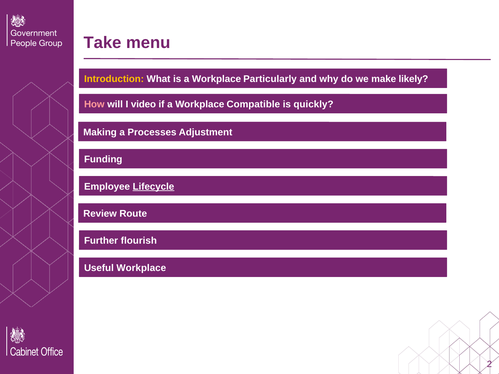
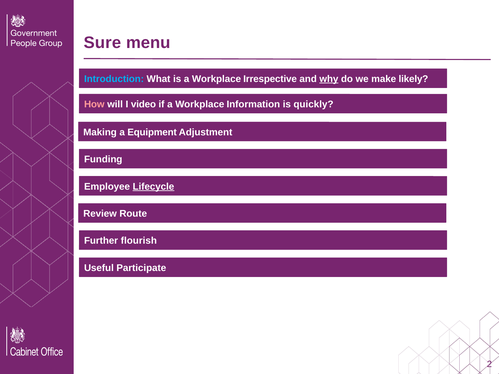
Take: Take -> Sure
Introduction colour: yellow -> light blue
Particularly: Particularly -> Irrespective
why underline: none -> present
Compatible: Compatible -> Information
Processes: Processes -> Equipment
Useful Workplace: Workplace -> Participate
